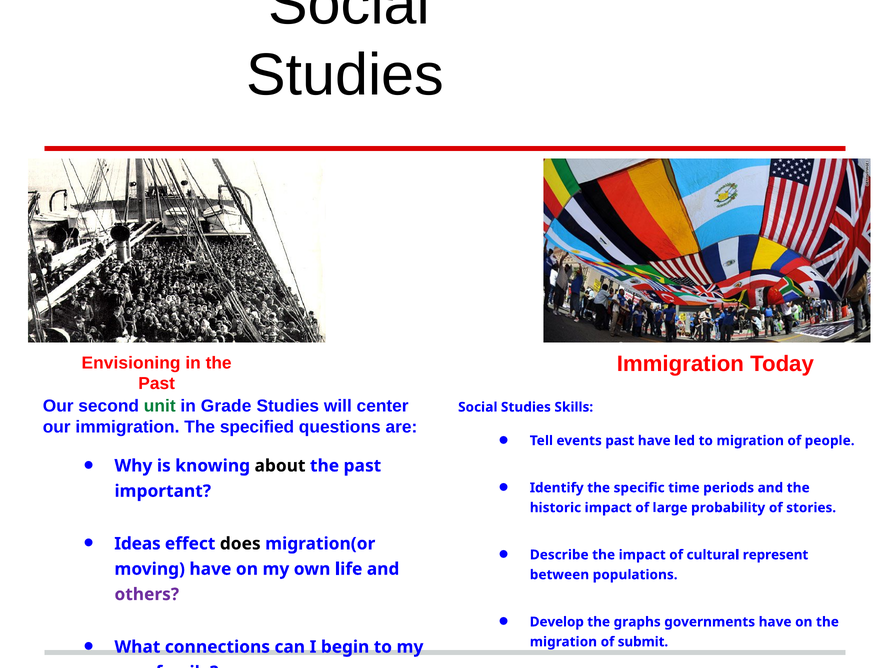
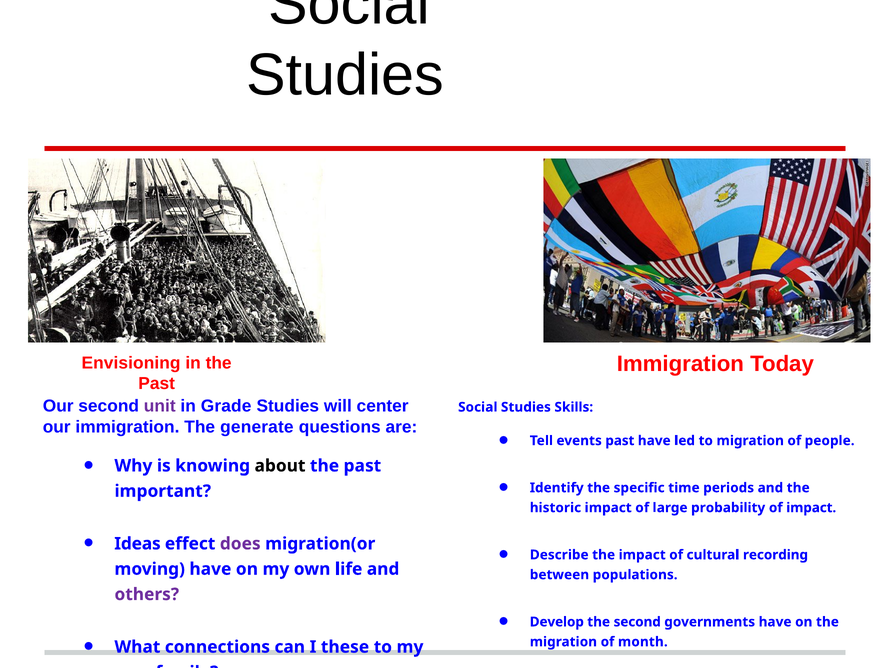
unit colour: green -> purple
specified: specified -> generate
of stories: stories -> impact
does colour: black -> purple
represent: represent -> recording
the graphs: graphs -> second
begin: begin -> these
submit: submit -> month
